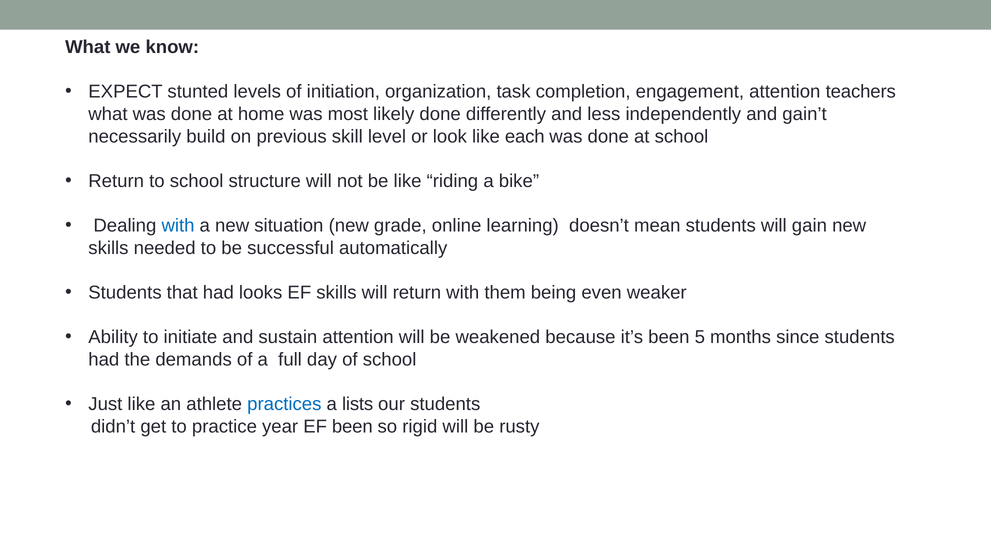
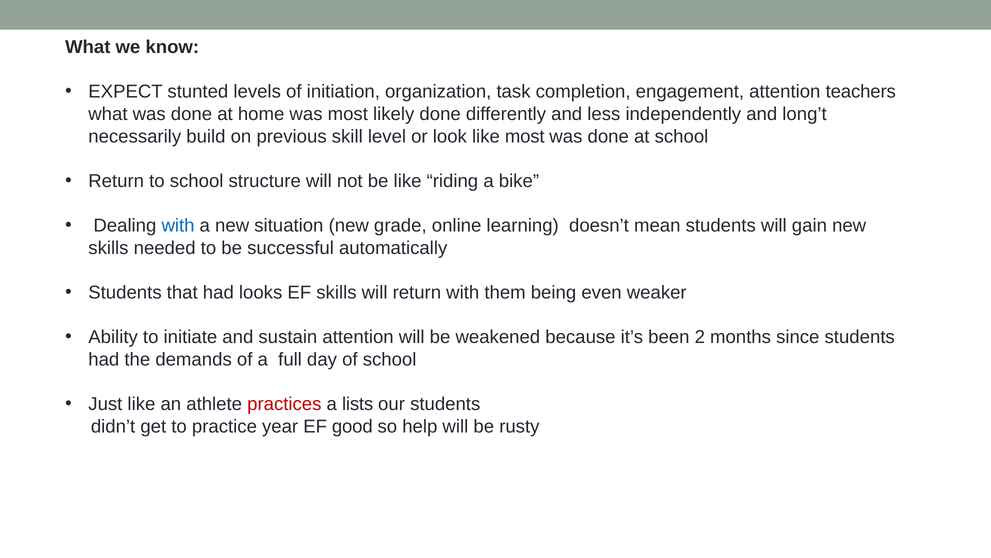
gain’t: gain’t -> long’t
like each: each -> most
5: 5 -> 2
practices colour: blue -> red
EF been: been -> good
rigid: rigid -> help
